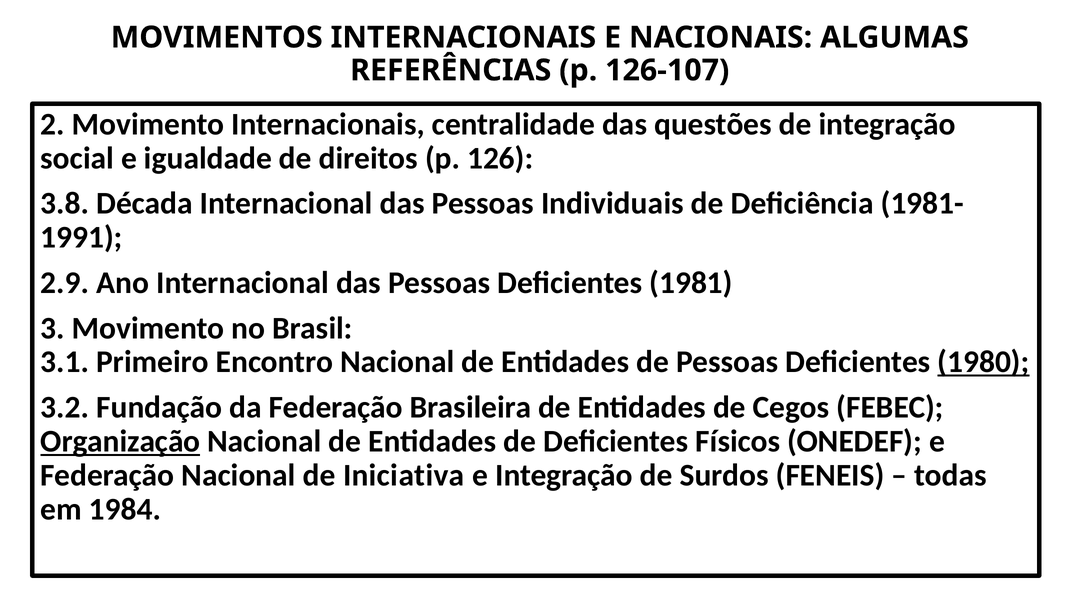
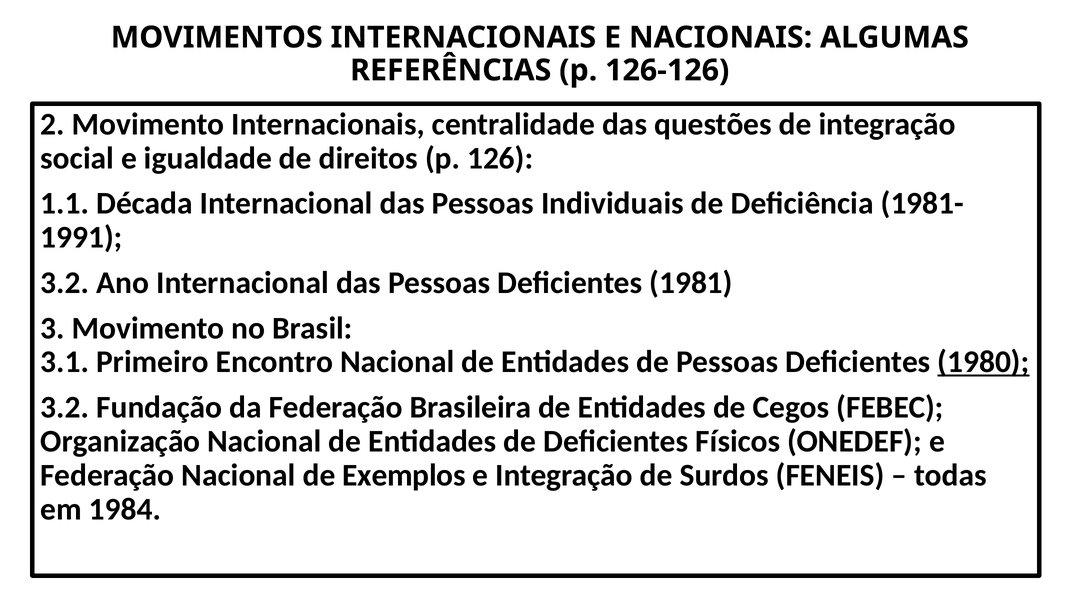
126-107: 126-107 -> 126-126
3.8: 3.8 -> 1.1
2.9 at (65, 283): 2.9 -> 3.2
Organização underline: present -> none
Iniciativa: Iniciativa -> Exemplos
